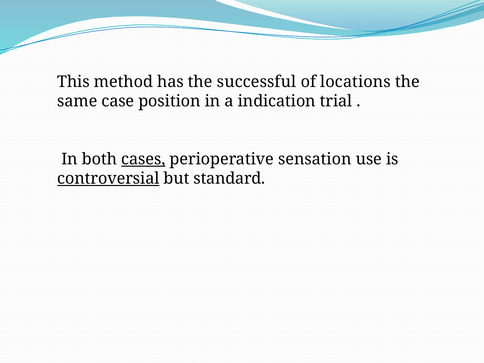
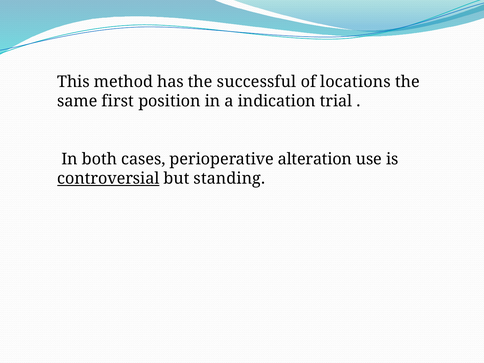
case: case -> first
cases underline: present -> none
sensation: sensation -> alteration
standard: standard -> standing
